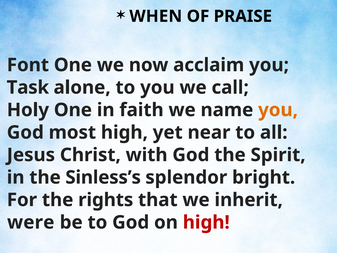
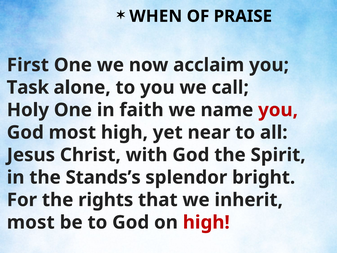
Font: Font -> First
you at (278, 110) colour: orange -> red
Sinless’s: Sinless’s -> Stands’s
were at (31, 222): were -> most
